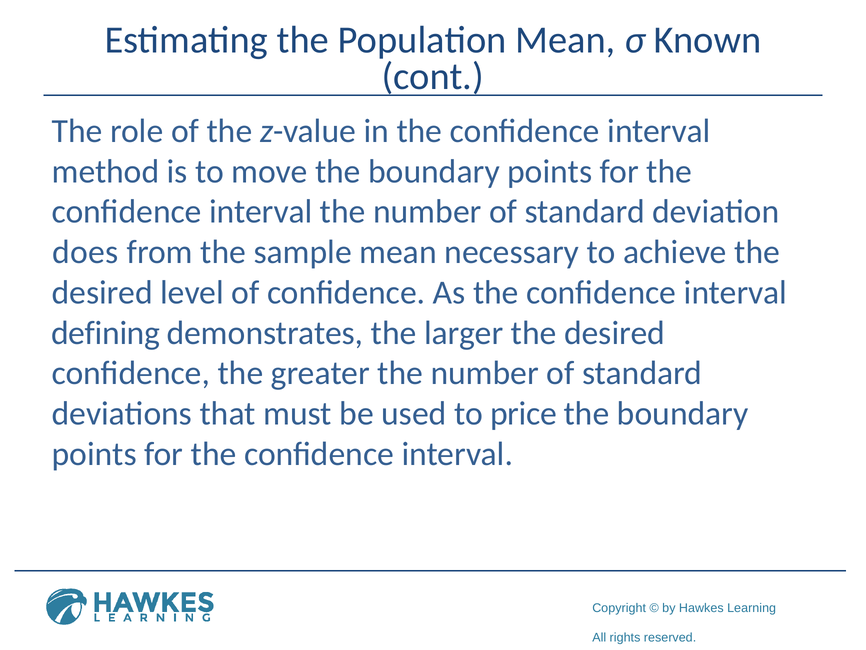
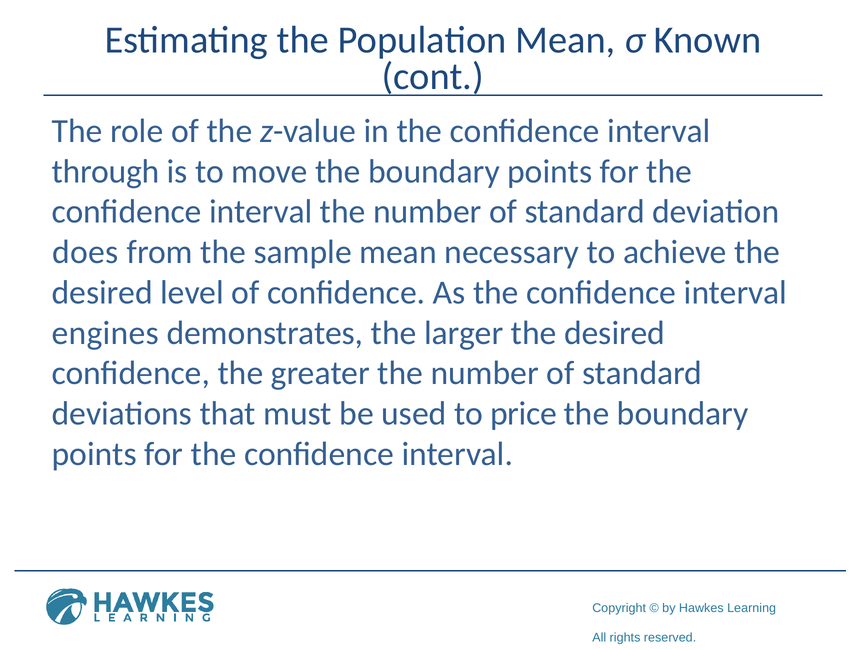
method: method -> through
defining: defining -> engines
